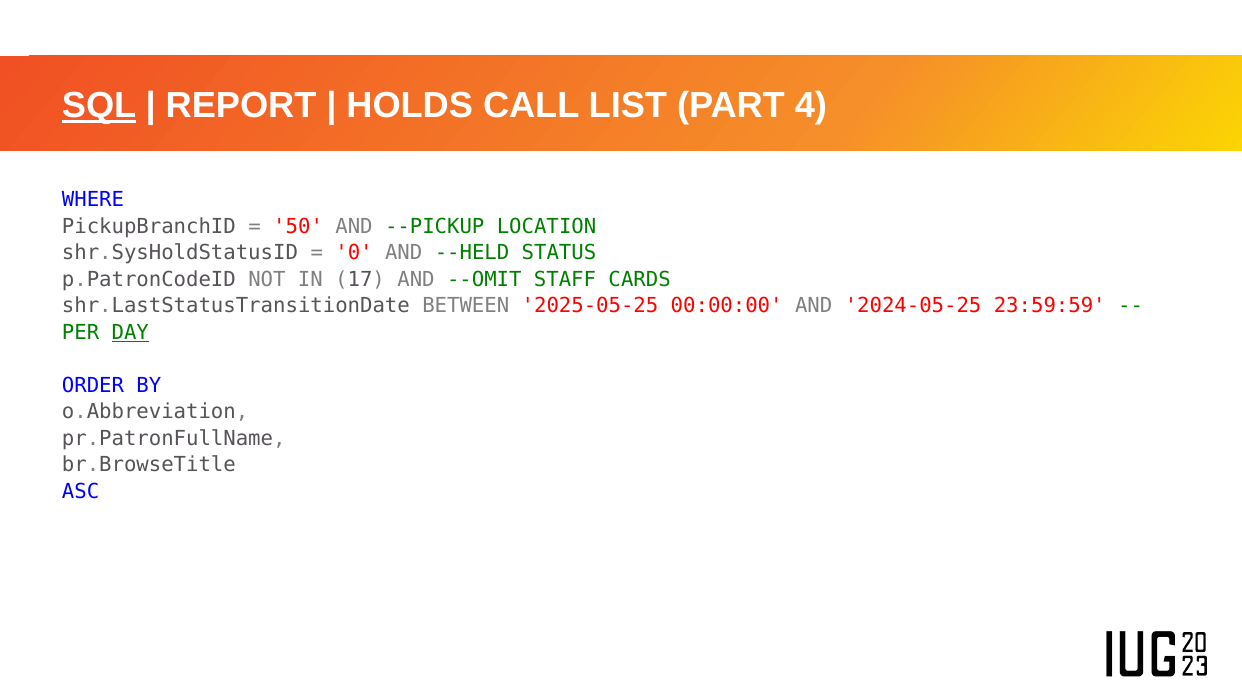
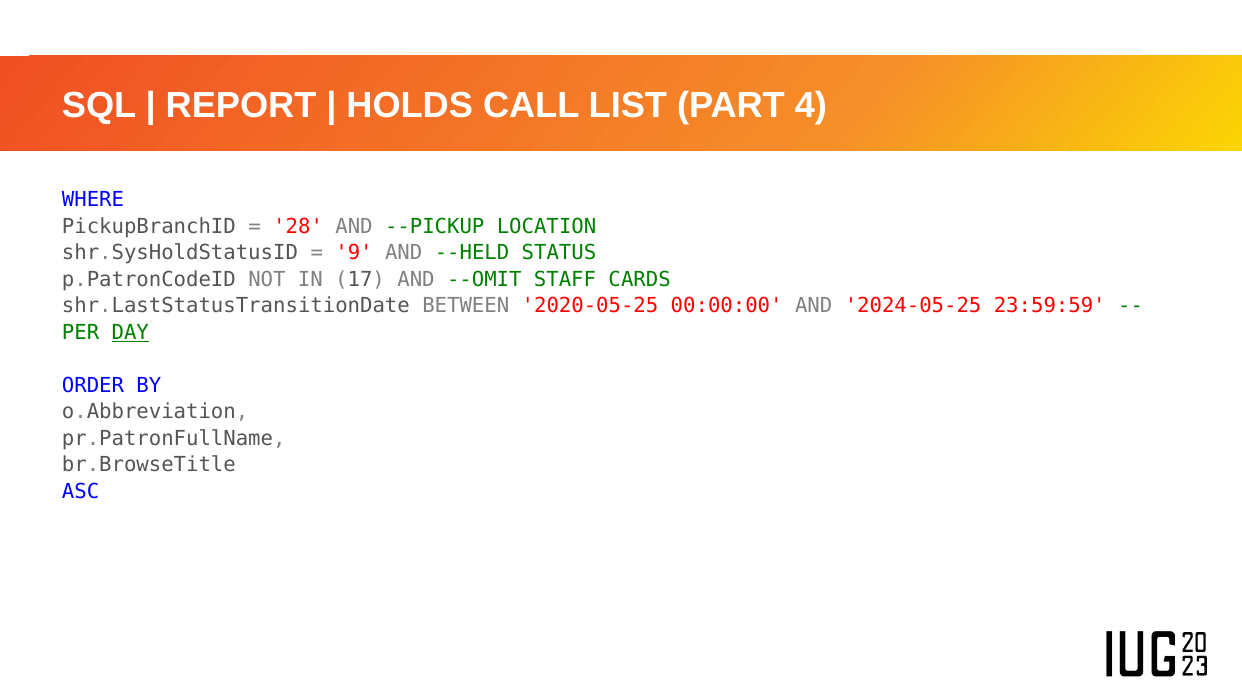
SQL underline: present -> none
50: 50 -> 28
0: 0 -> 9
2025-05-25: 2025-05-25 -> 2020-05-25
